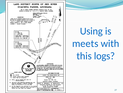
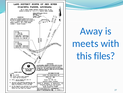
Using: Using -> Away
logs: logs -> files
